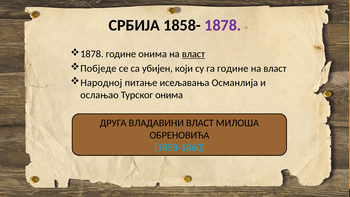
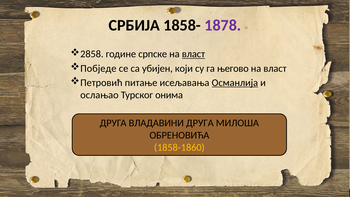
1878 at (92, 54): 1878 -> 2858
године онима: онима -> српске
га године: године -> његово
Народној: Народној -> Петровић
Османлија underline: none -> present
ВЛАДАВИНИ ВЛАСТ: ВЛАСТ -> ДРУГА
1858-1860 colour: light blue -> yellow
